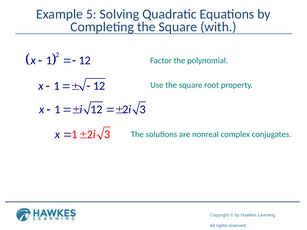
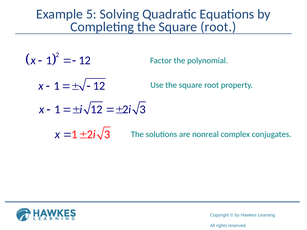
Completing the Square with: with -> root
